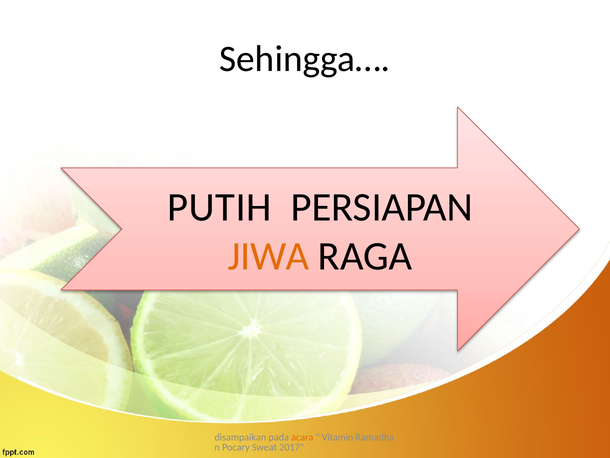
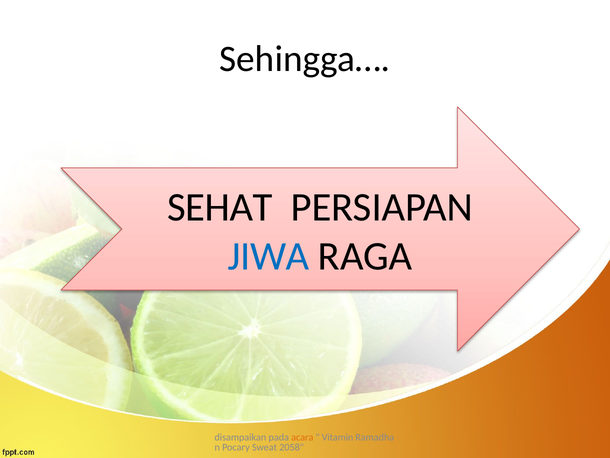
PUTIH: PUTIH -> SEHAT
JIWA colour: orange -> blue
2017: 2017 -> 2058
